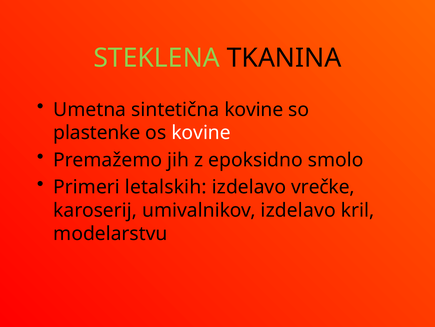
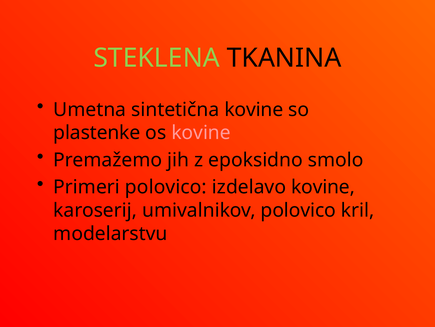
kovine at (201, 133) colour: white -> pink
Primeri letalskih: letalskih -> polovico
izdelavo vrečke: vrečke -> kovine
umivalnikov izdelavo: izdelavo -> polovico
